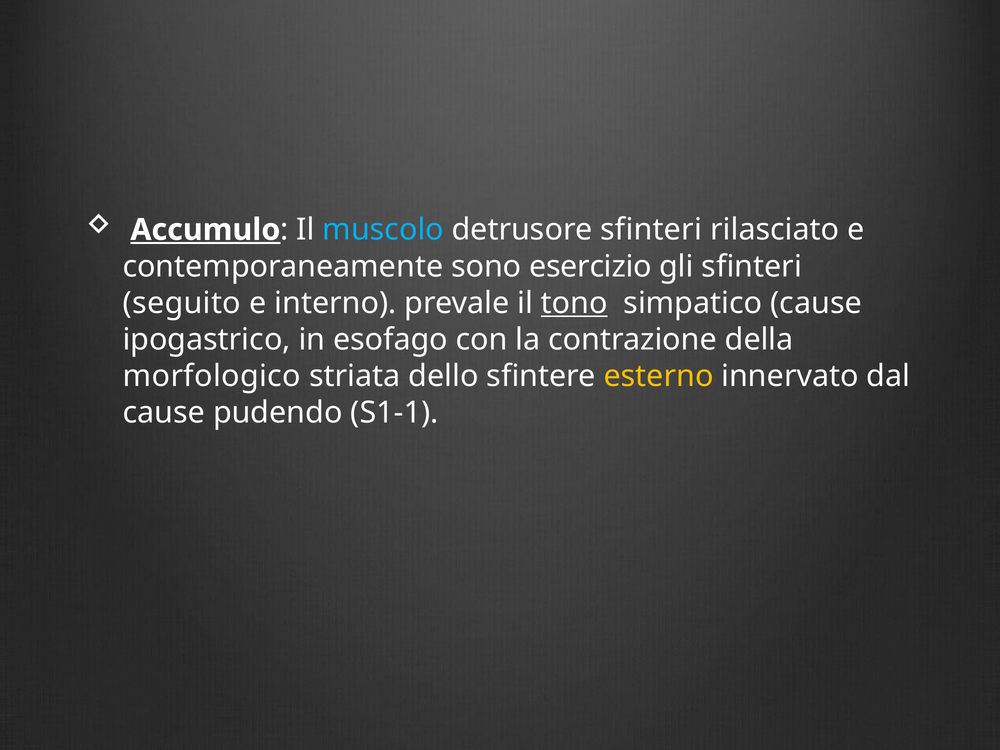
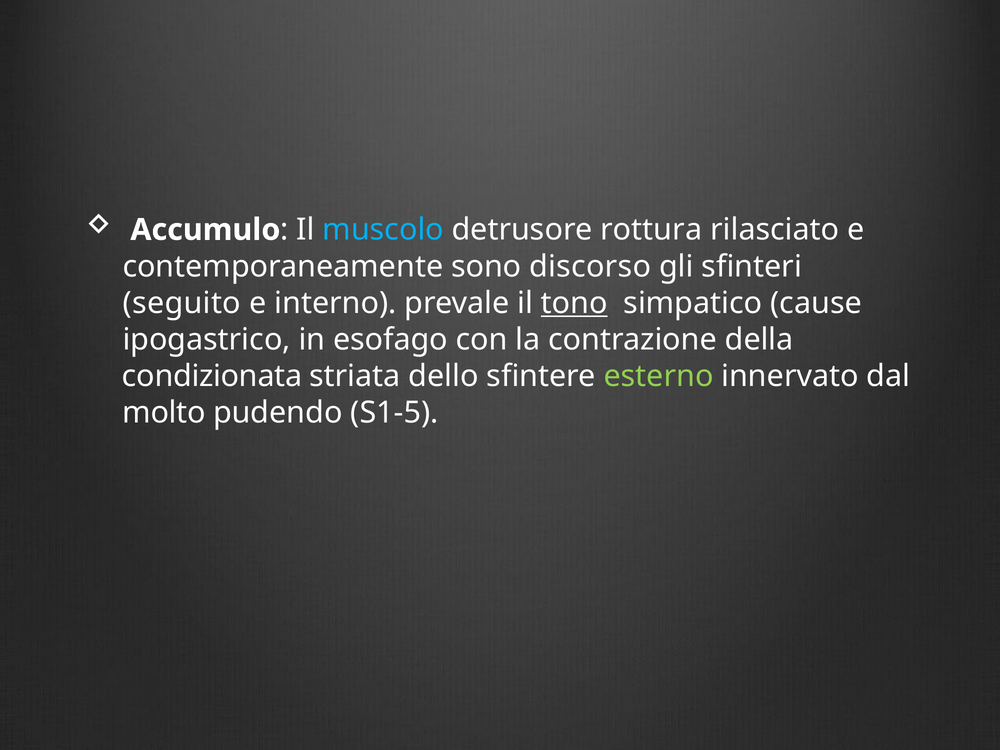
Accumulo underline: present -> none
detrusore sfinteri: sfinteri -> rottura
esercizio: esercizio -> discorso
morfologico: morfologico -> condizionata
esterno colour: yellow -> light green
cause at (164, 413): cause -> molto
S1-1: S1-1 -> S1-5
